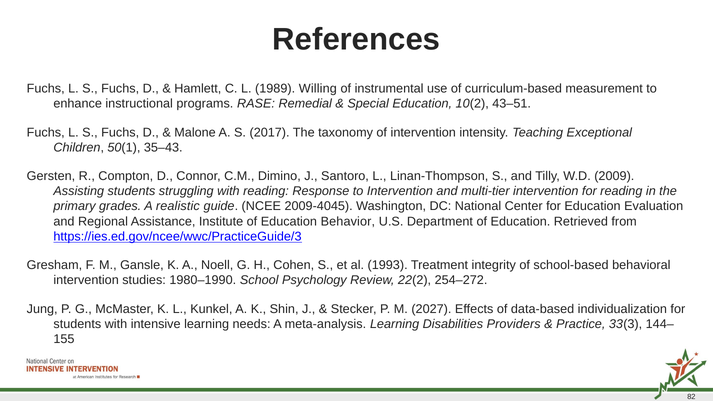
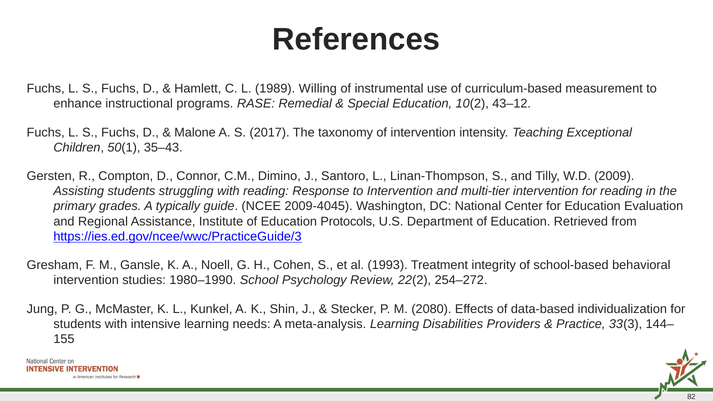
43–51: 43–51 -> 43–12
realistic: realistic -> typically
Behavior: Behavior -> Protocols
2027: 2027 -> 2080
